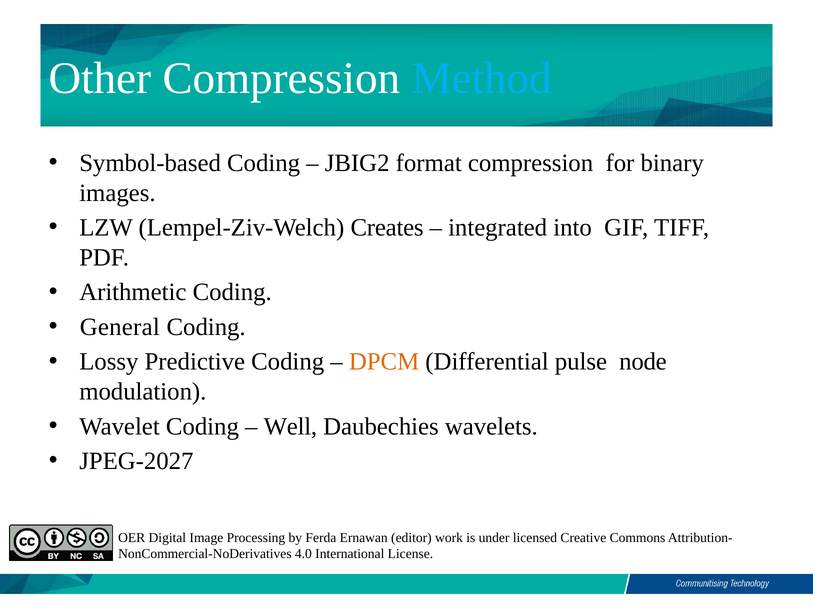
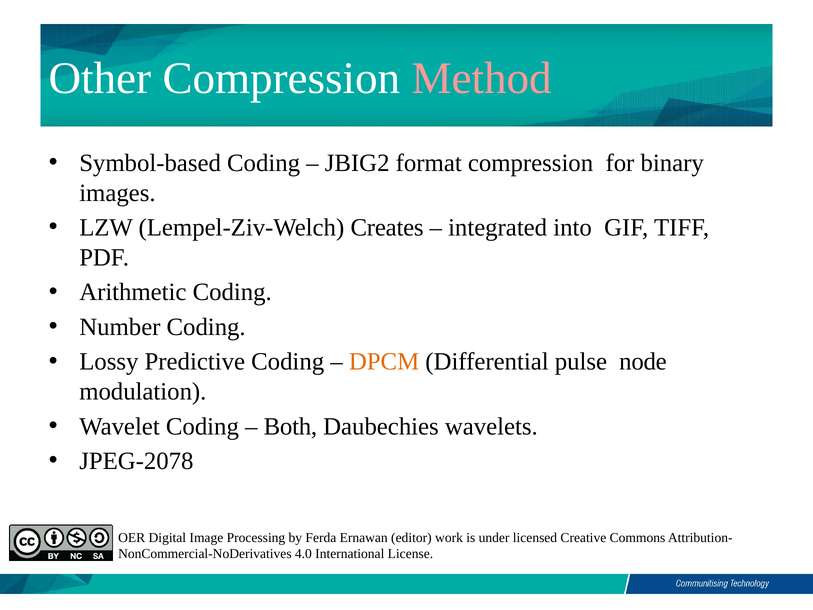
Method colour: light blue -> pink
General: General -> Number
Well: Well -> Both
JPEG-2027: JPEG-2027 -> JPEG-2078
